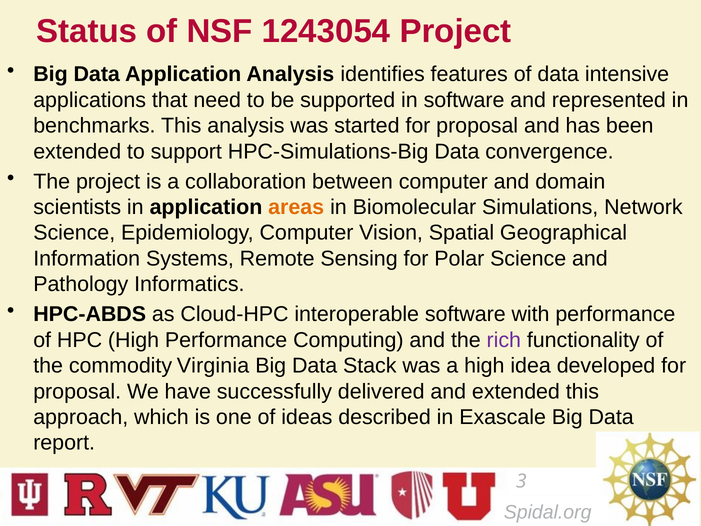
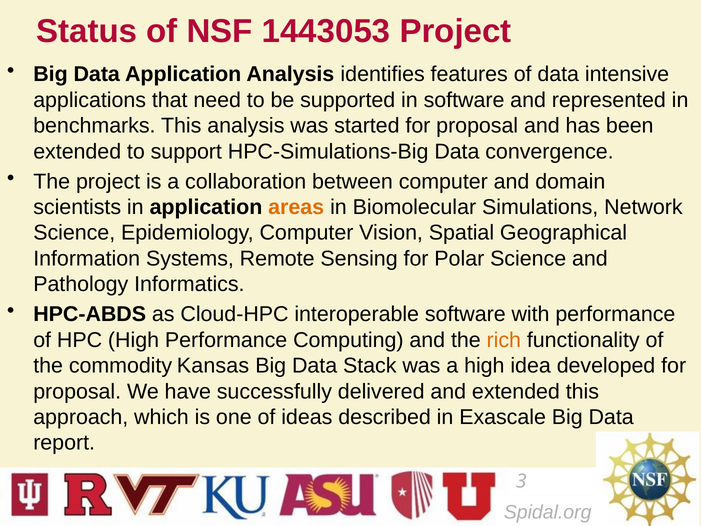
1243054: 1243054 -> 1443053
rich colour: purple -> orange
Virginia: Virginia -> Kansas
